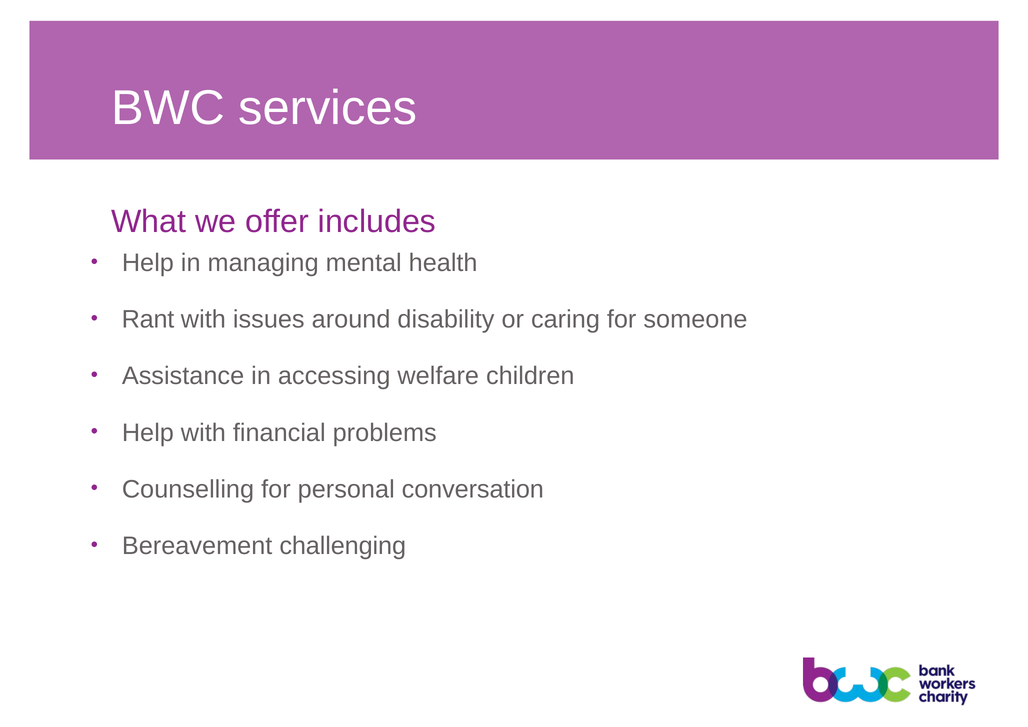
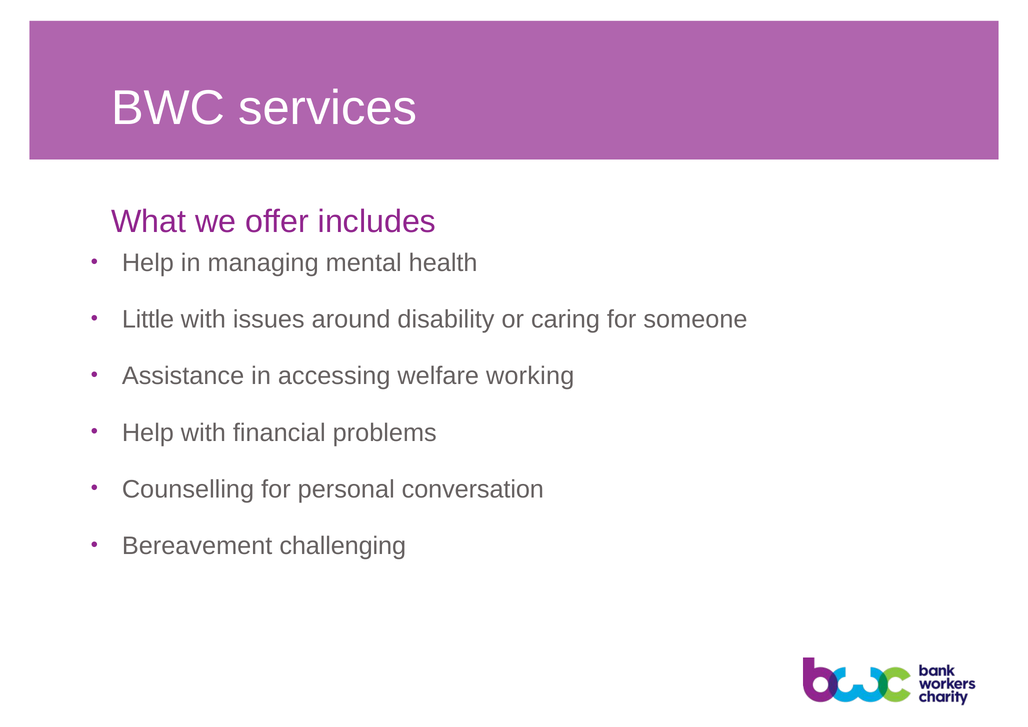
Rant: Rant -> Little
children: children -> working
